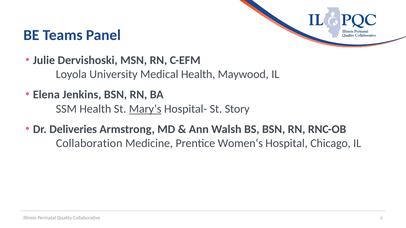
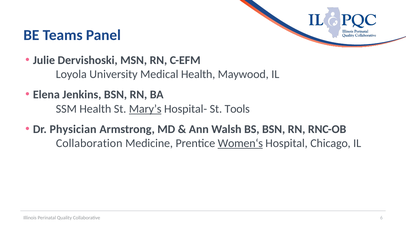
Story: Story -> Tools
Deliveries: Deliveries -> Physician
Women‘s underline: none -> present
